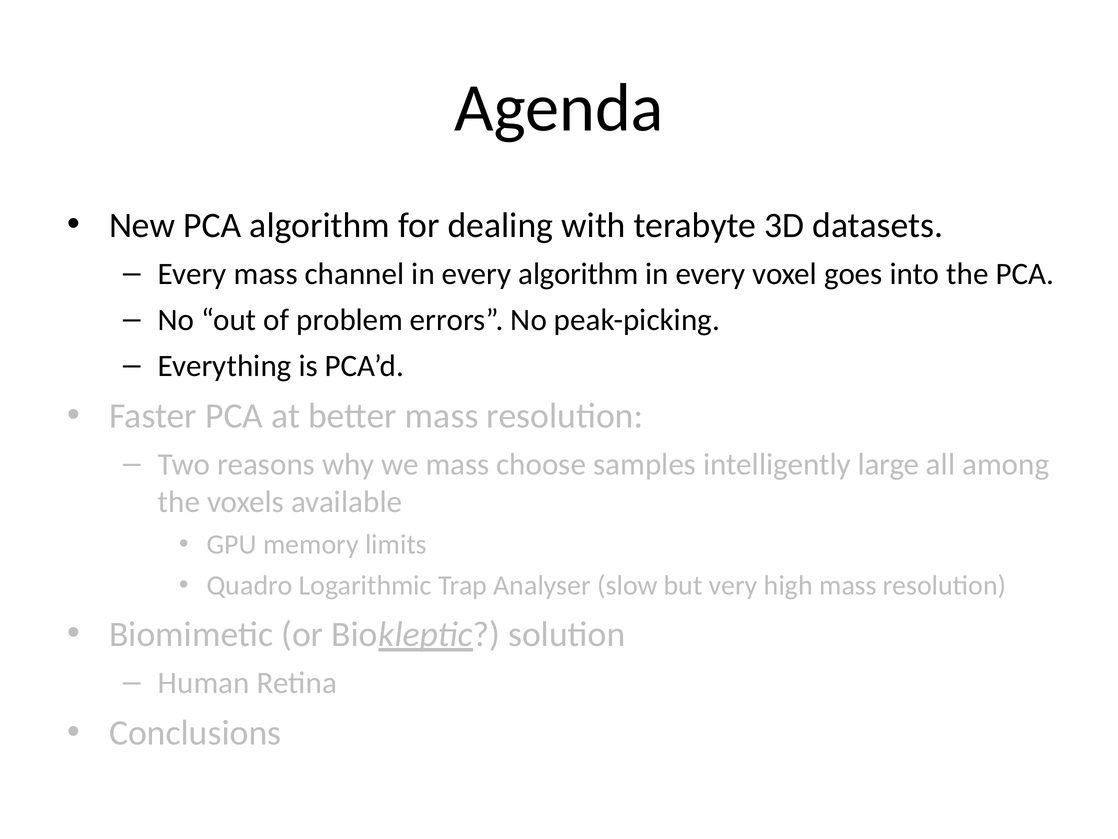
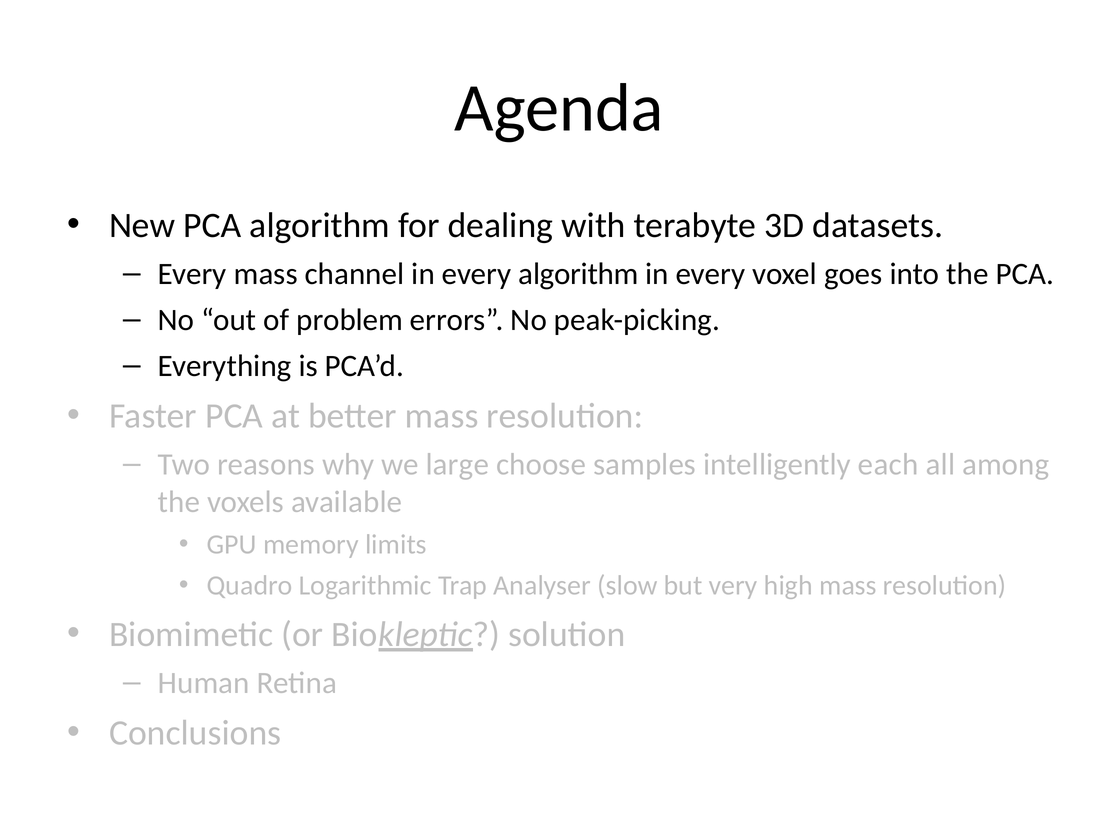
we mass: mass -> large
large: large -> each
